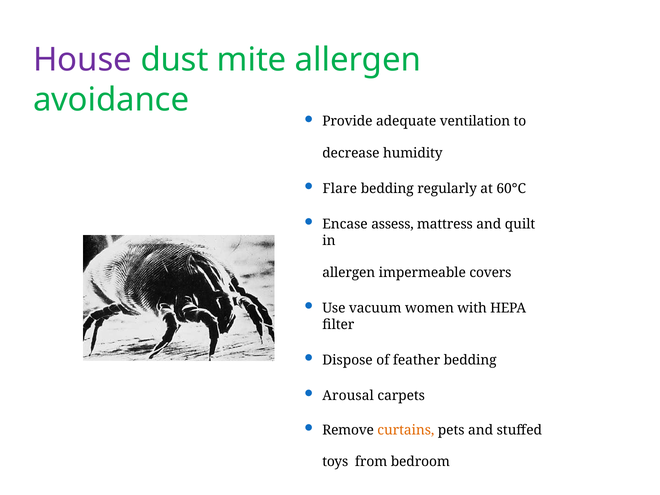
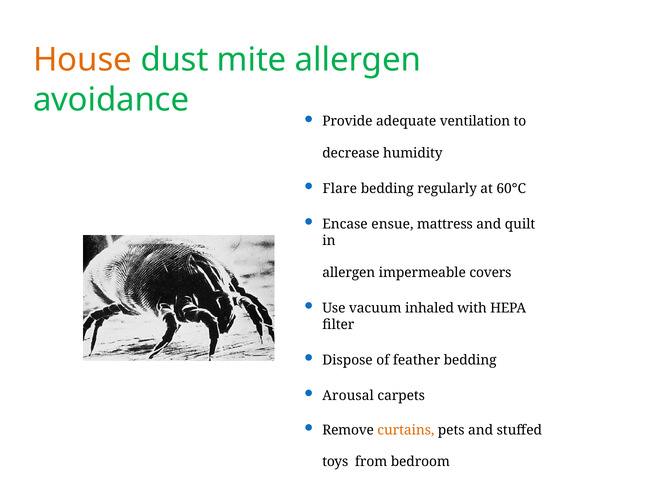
House colour: purple -> orange
assess: assess -> ensue
women: women -> inhaled
